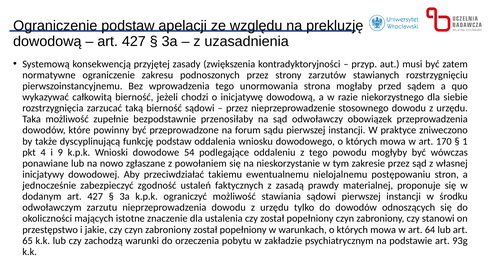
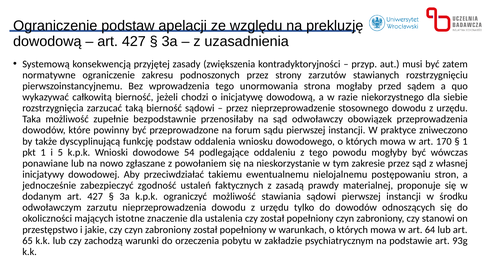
pkt 4: 4 -> 1
9: 9 -> 5
